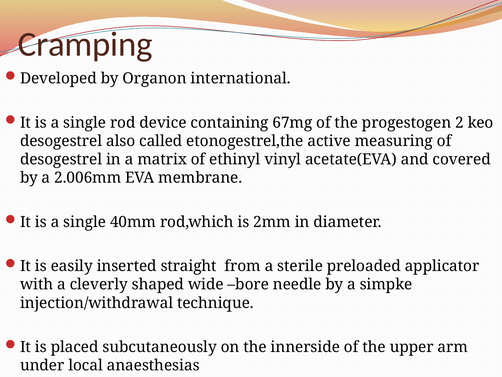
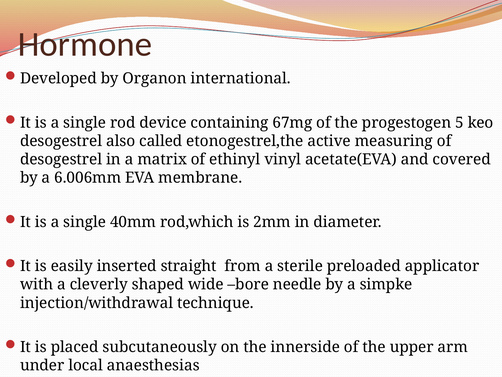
Cramping: Cramping -> Hormone
2: 2 -> 5
2.006mm: 2.006mm -> 6.006mm
